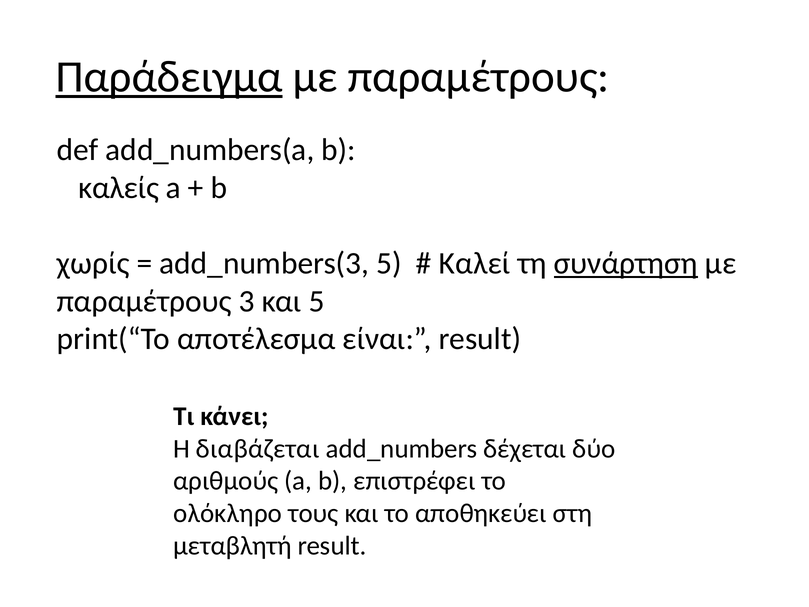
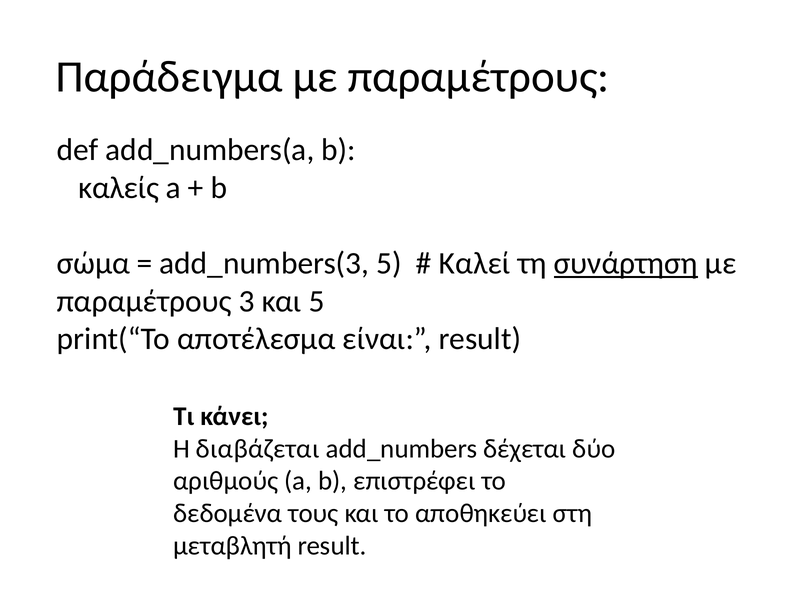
Παράδειγμα underline: present -> none
χωρίς: χωρίς -> σώμα
ολόκληρο: ολόκληρο -> δεδομένα
